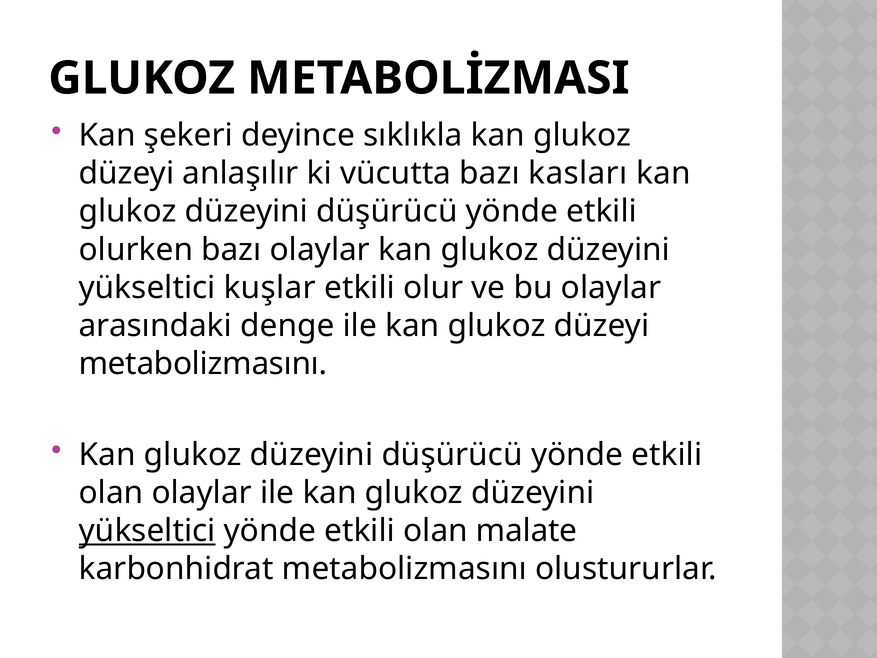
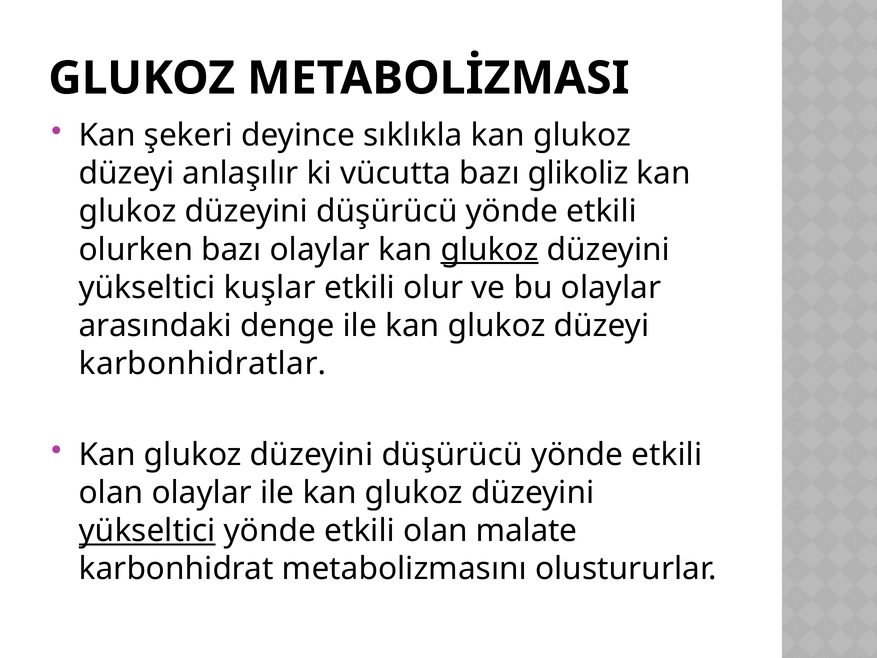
kasları: kasları -> glikoliz
glukoz at (490, 249) underline: none -> present
metabolizmasını at (203, 364): metabolizmasını -> karbonhidratlar
